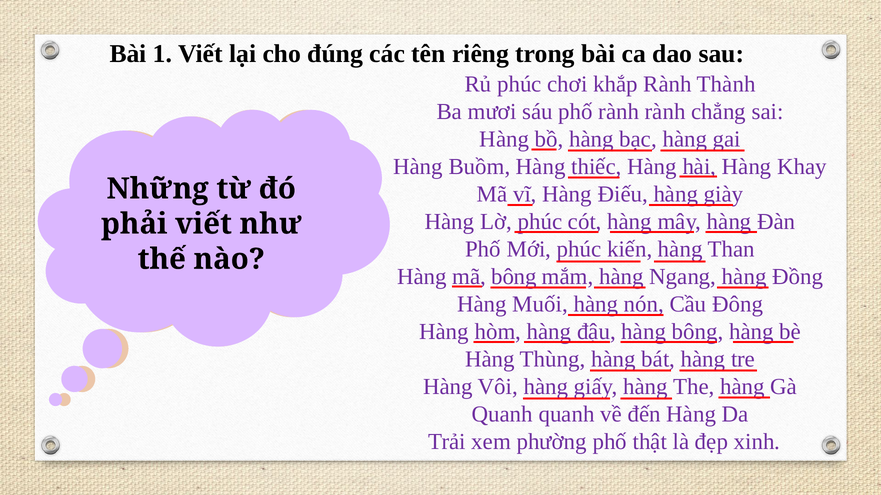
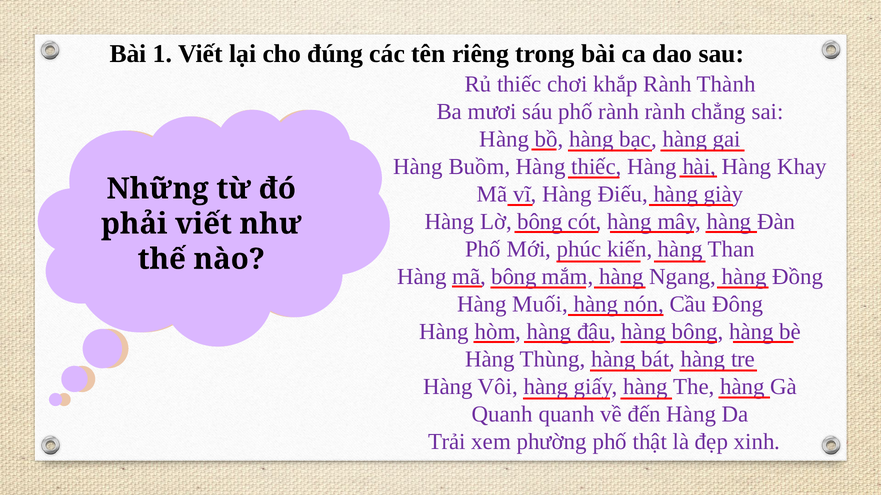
Rủ phúc: phúc -> thiếc
Lờ phúc: phúc -> bông
